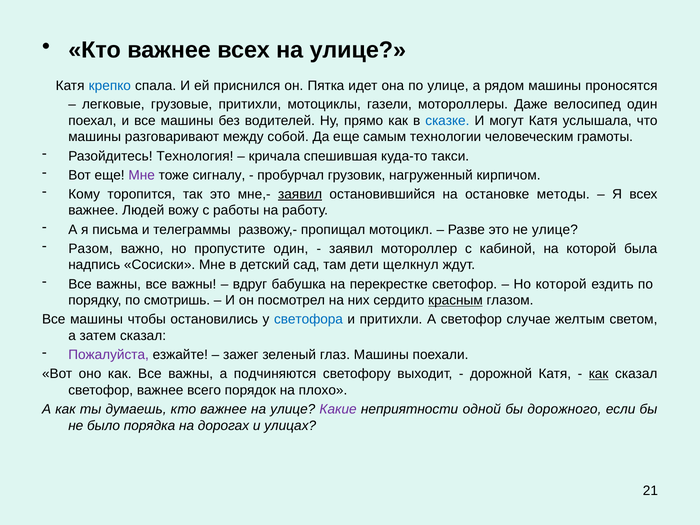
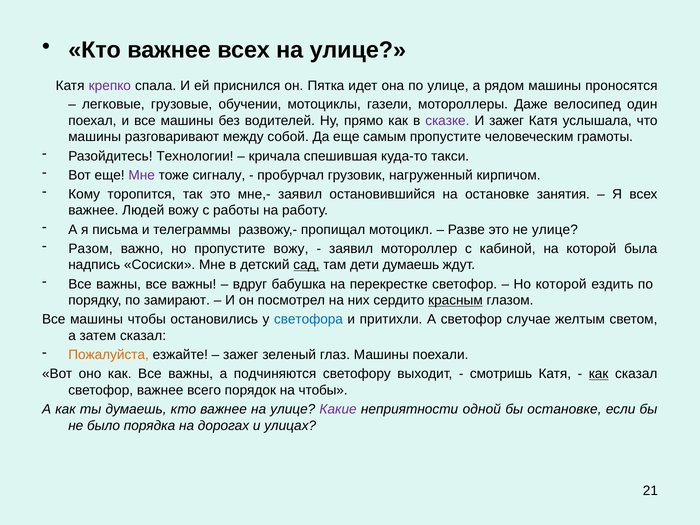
крепко colour: blue -> purple
грузовые притихли: притихли -> обучении
сказке colour: blue -> purple
И могут: могут -> зажег
самым технологии: технологии -> пропустите
Технология: Технология -> Технологии
заявил at (300, 194) underline: present -> none
методы: методы -> занятия
пропустите один: один -> вожу
сад underline: none -> present
дети щелкнул: щелкнул -> думаешь
смотришь: смотришь -> замирают
Пожалуйста colour: purple -> orange
дорожной: дорожной -> смотришь
на плохо: плохо -> чтобы
бы дорожного: дорожного -> остановке
